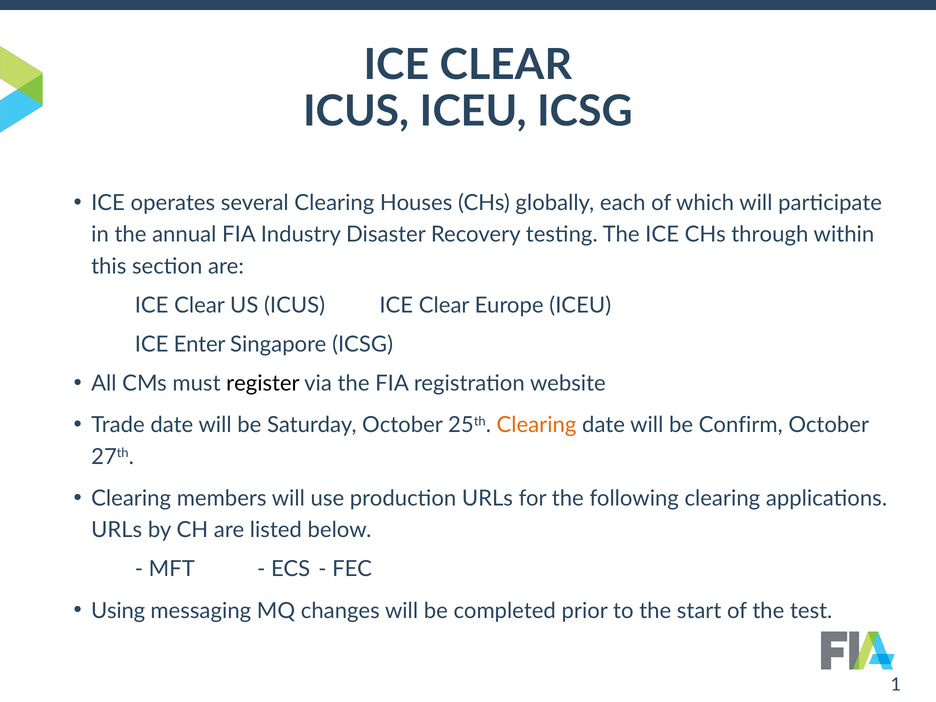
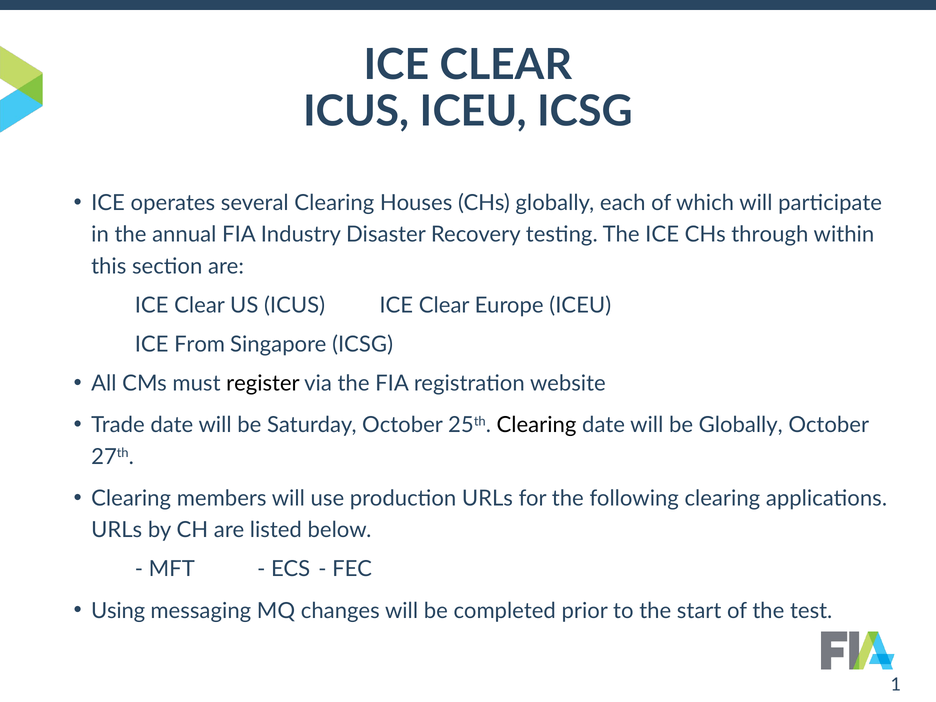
Enter: Enter -> From
Clearing at (536, 425) colour: orange -> black
be Confirm: Confirm -> Globally
